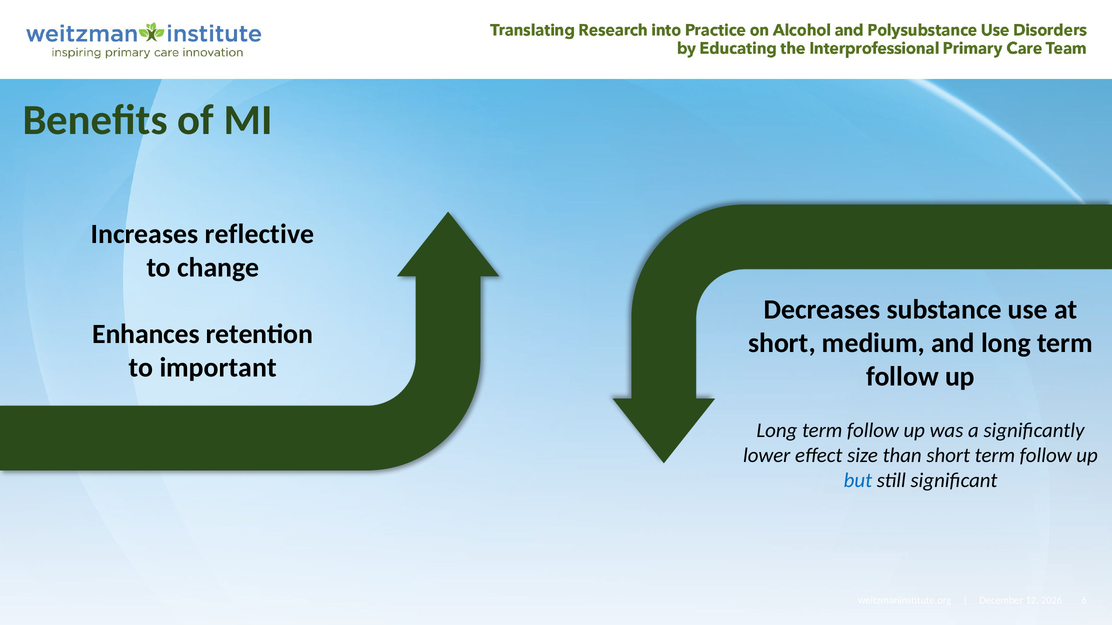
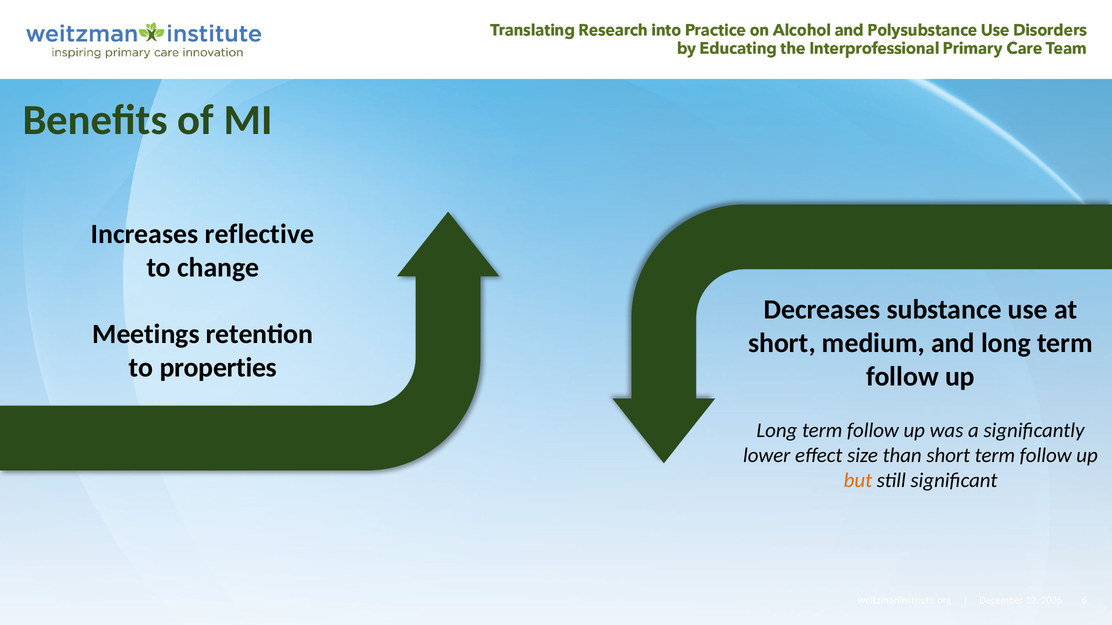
Enhances: Enhances -> Meetings
important: important -> properties
but colour: blue -> orange
